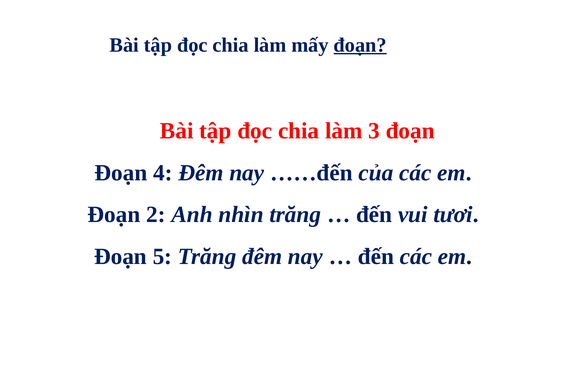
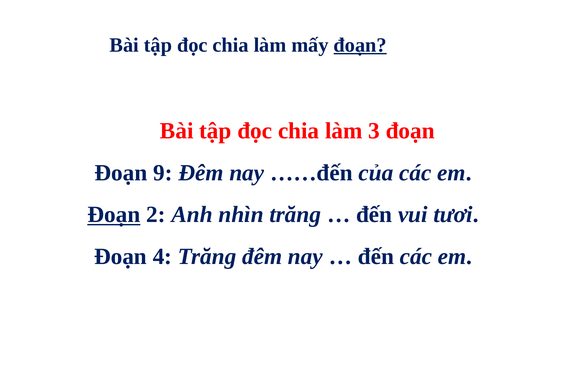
4: 4 -> 9
Đoạn at (114, 215) underline: none -> present
5: 5 -> 4
